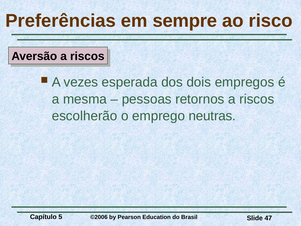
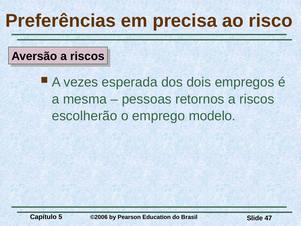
sempre: sempre -> precisa
neutras: neutras -> modelo
